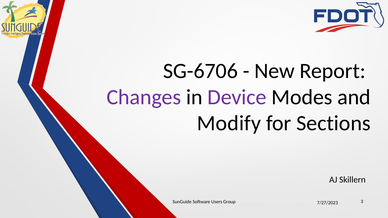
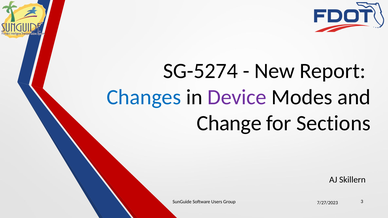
SG-6706: SG-6706 -> SG-5274
Changes colour: purple -> blue
Modify: Modify -> Change
